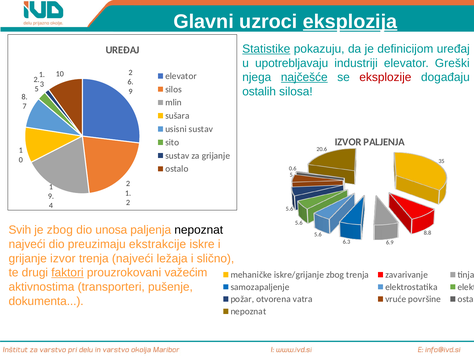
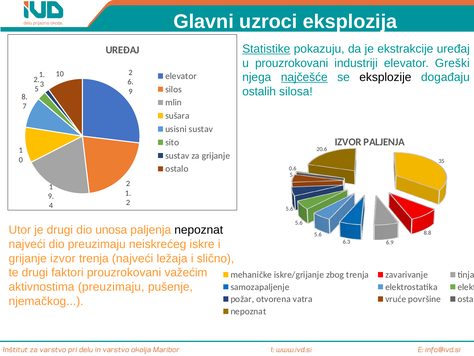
eksplozija underline: present -> none
definicijom: definicijom -> ekstrakcije
u upotrebljavaju: upotrebljavaju -> prouzrokovani
eksplozije colour: red -> black
Svih: Svih -> Utor
je zbog: zbog -> drugi
ekstrakcije: ekstrakcije -> neiskrećeg
faktori underline: present -> none
aktivnostima transporteri: transporteri -> preuzimaju
dokumenta: dokumenta -> njemačkog
